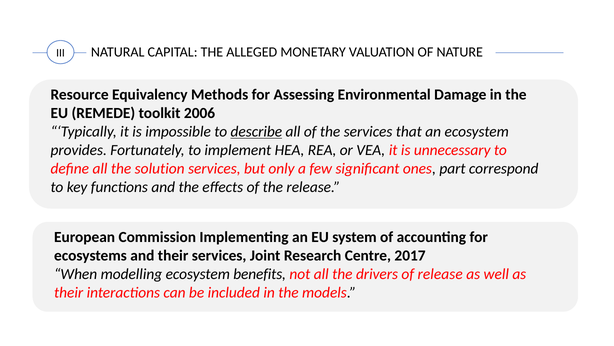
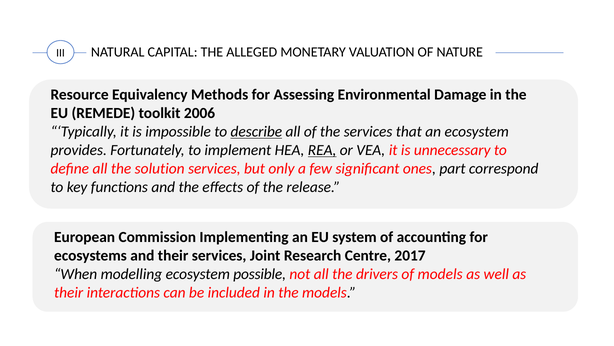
REA underline: none -> present
benefits: benefits -> possible
of release: release -> models
